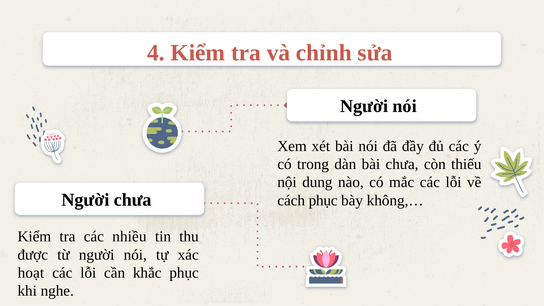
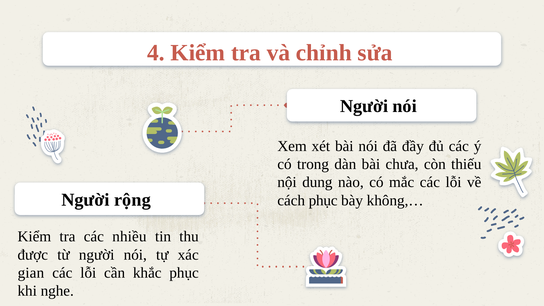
Người chưa: chưa -> rộng
hoạt: hoạt -> gian
